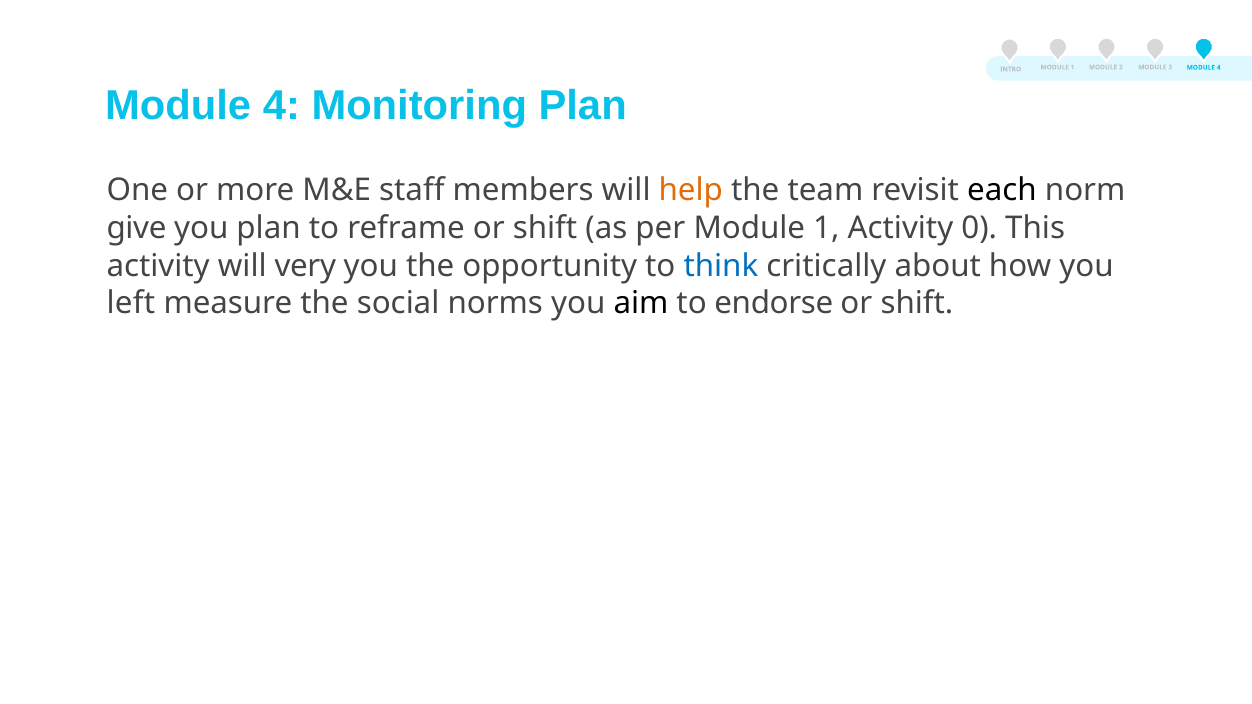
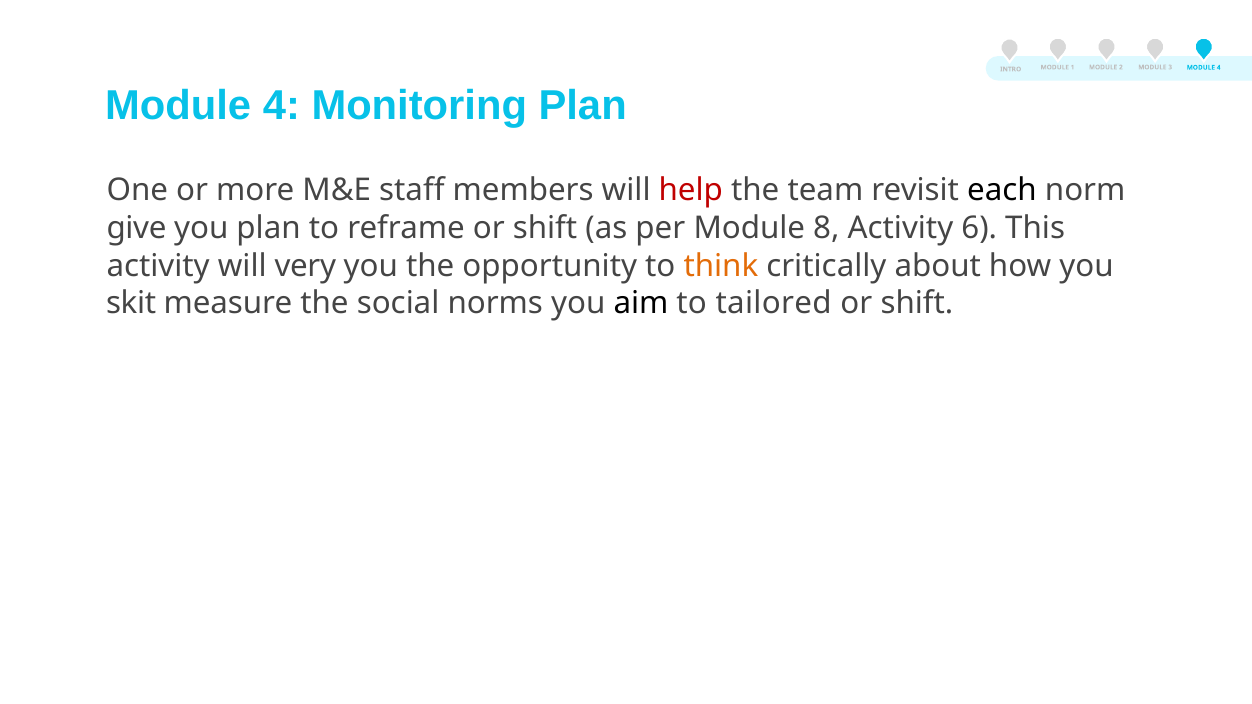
help colour: orange -> red
per Module 1: 1 -> 8
0: 0 -> 6
think colour: blue -> orange
left: left -> skit
endorse: endorse -> tailored
